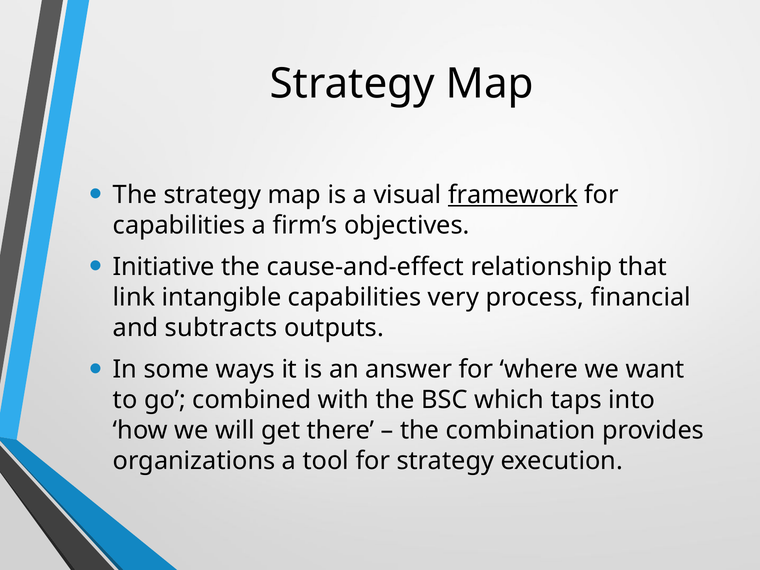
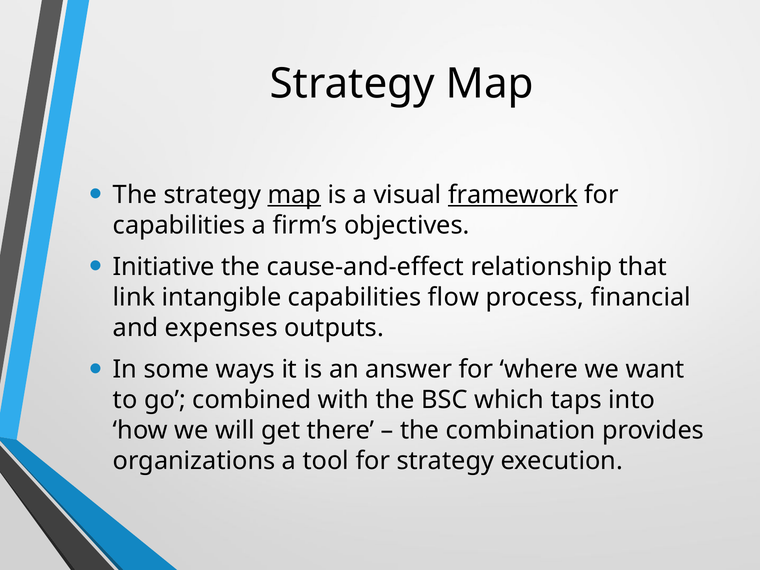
map at (294, 195) underline: none -> present
very: very -> flow
subtracts: subtracts -> expenses
